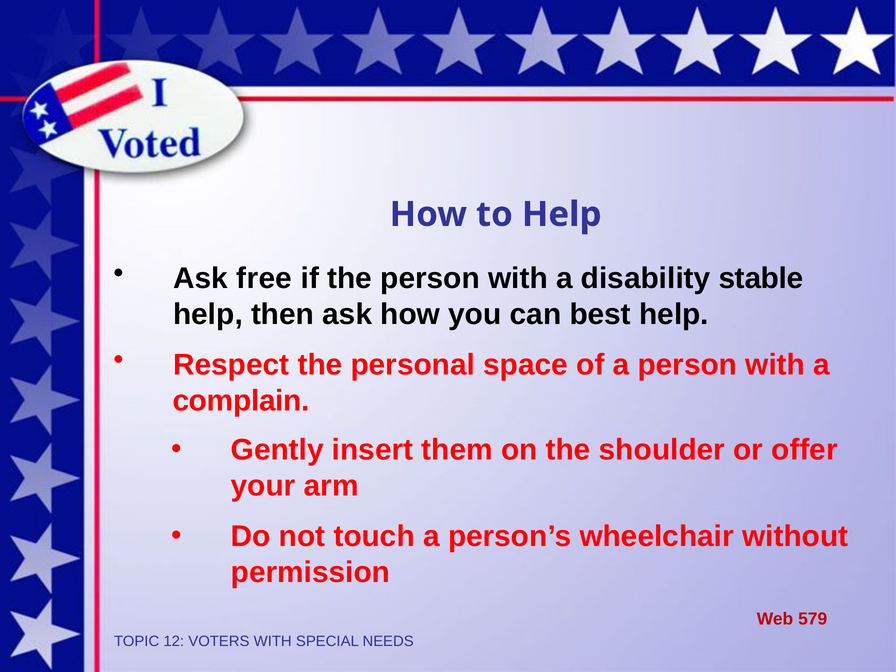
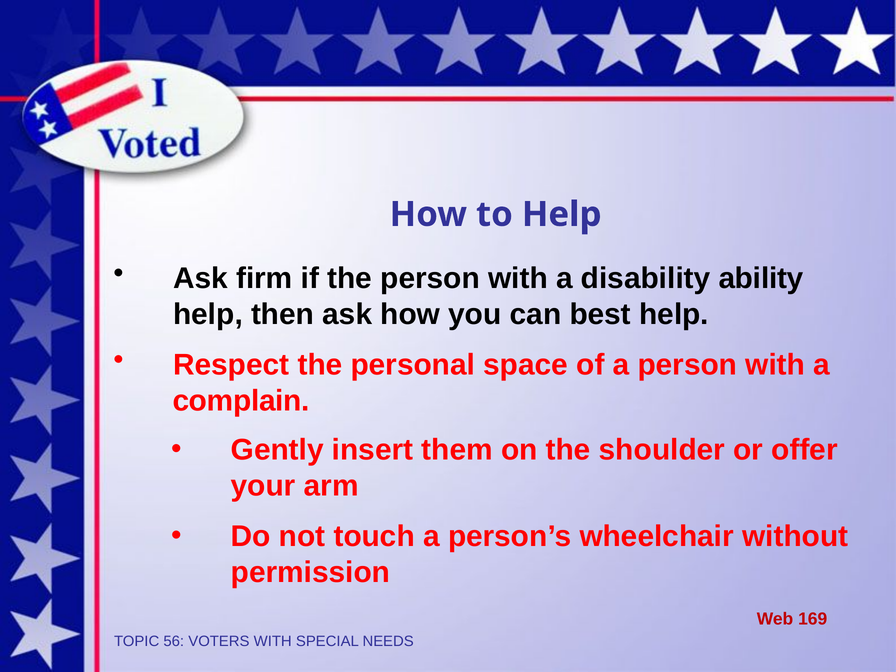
free: free -> firm
stable: stable -> ability
579: 579 -> 169
12: 12 -> 56
